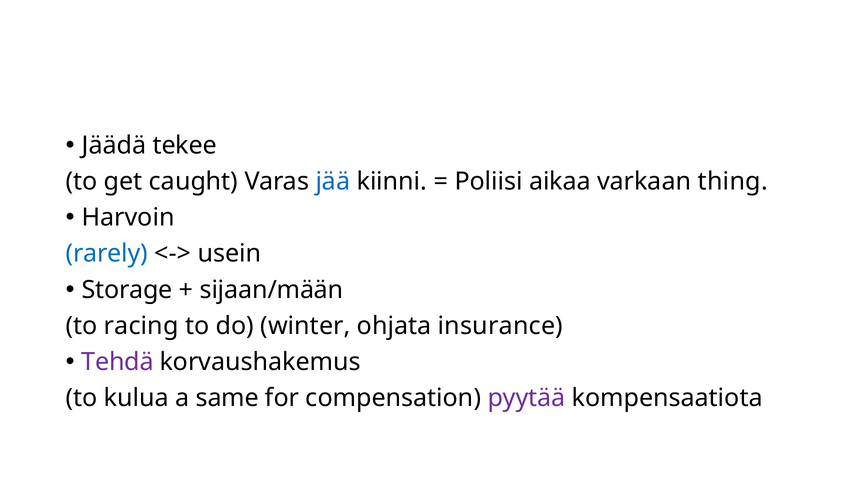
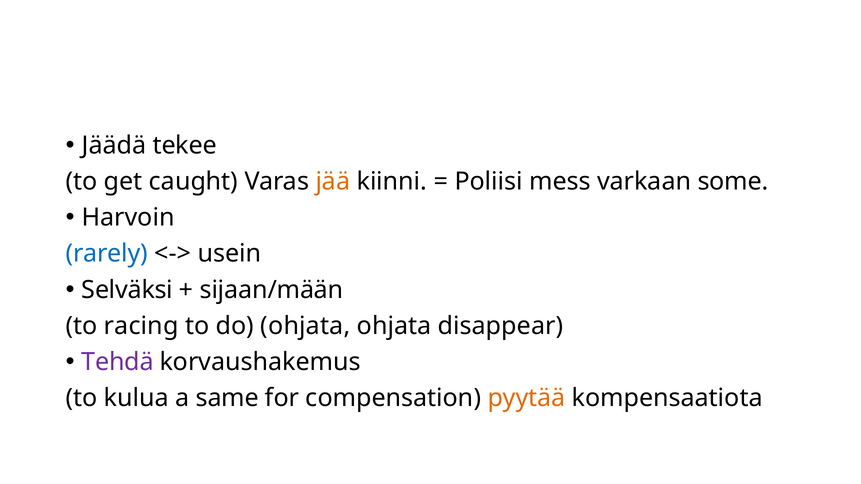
jää colour: blue -> orange
aikaa: aikaa -> mess
thing: thing -> some
Storage: Storage -> Selväksi
do winter: winter -> ohjata
insurance: insurance -> disappear
pyytää colour: purple -> orange
